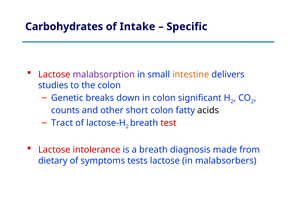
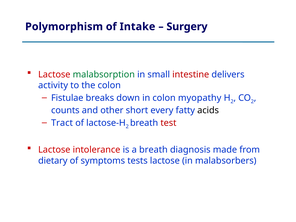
Carbohydrates: Carbohydrates -> Polymorphism
Specific: Specific -> Surgery
malabsorption colour: purple -> green
intestine colour: orange -> red
studies: studies -> activity
Genetic: Genetic -> Fistulae
significant: significant -> myopathy
short colon: colon -> every
